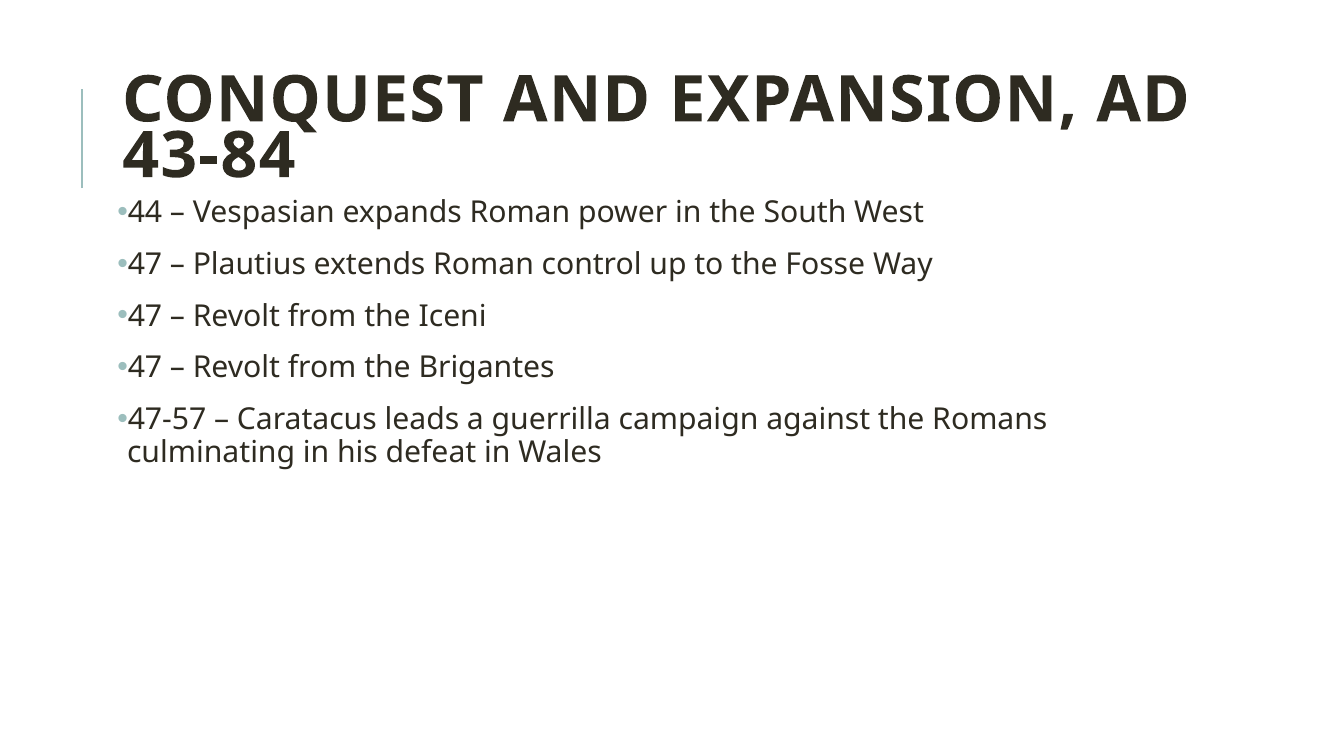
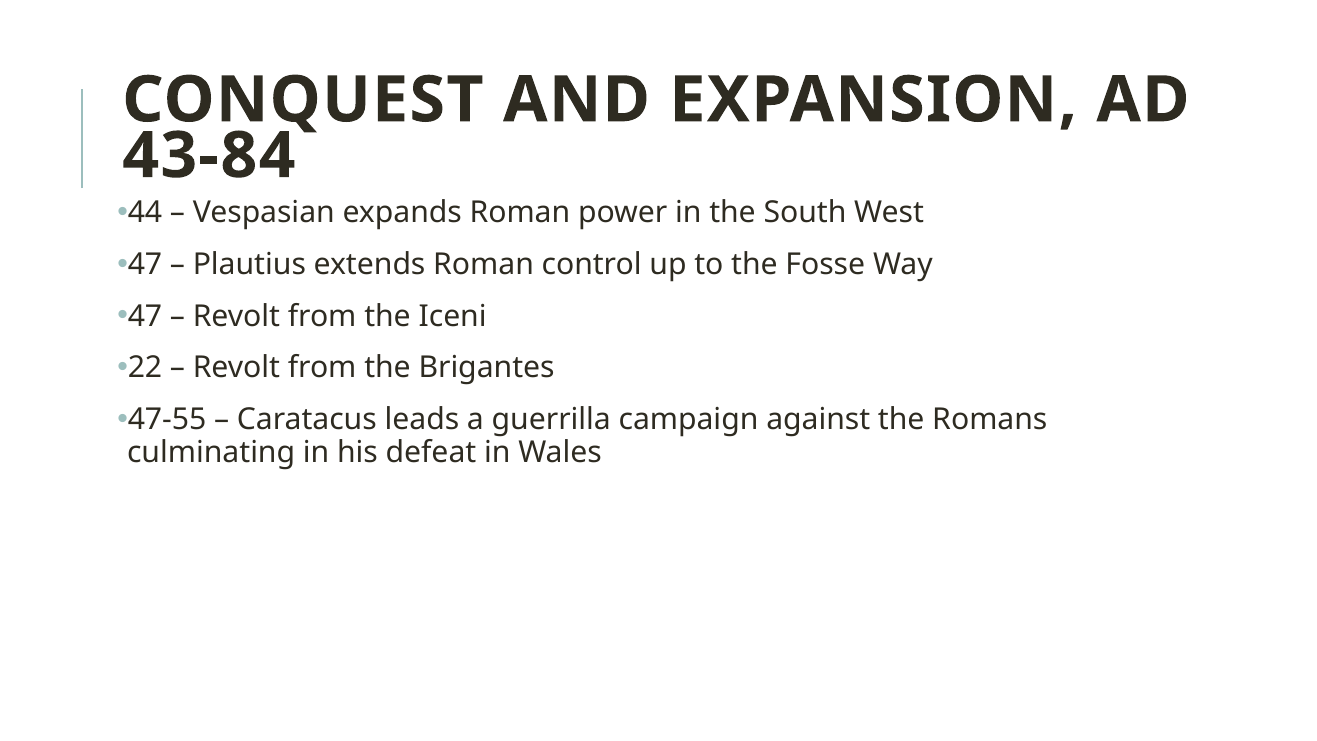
47 at (145, 368): 47 -> 22
47-57: 47-57 -> 47-55
